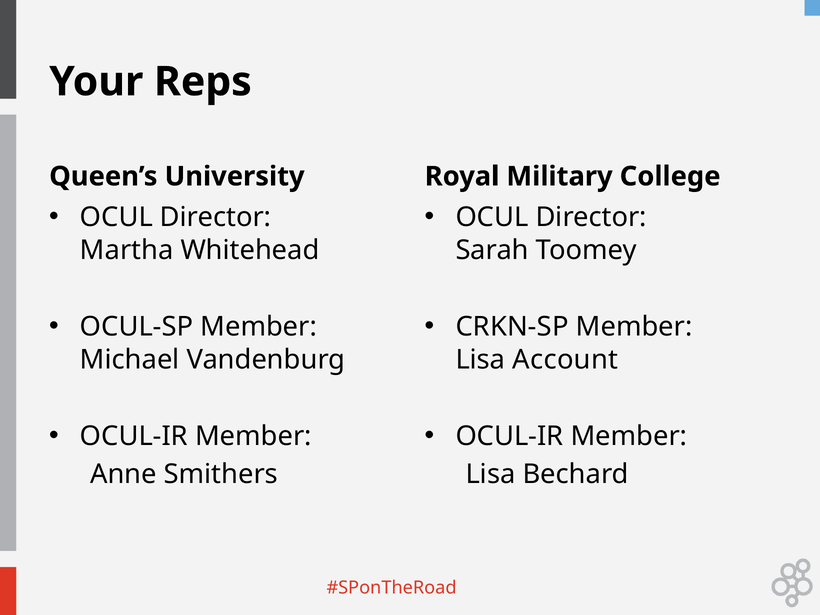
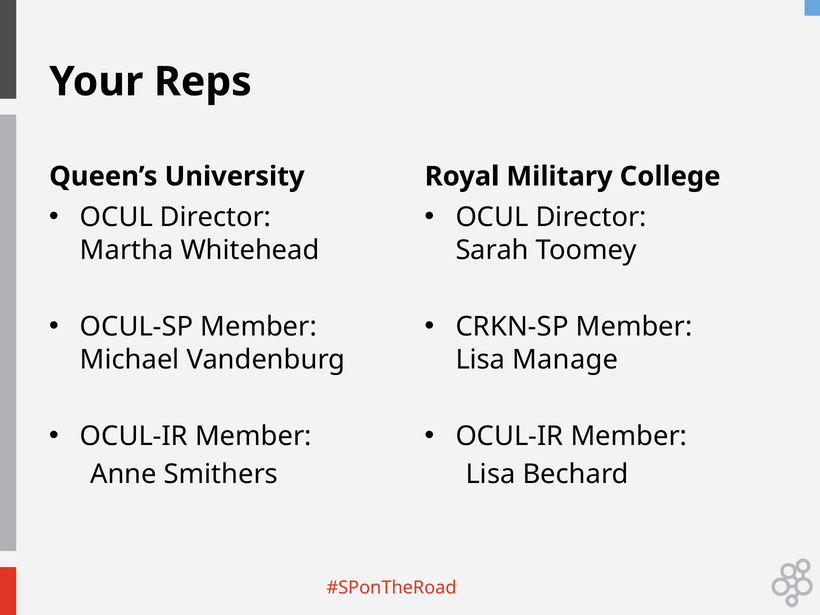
Account: Account -> Manage
